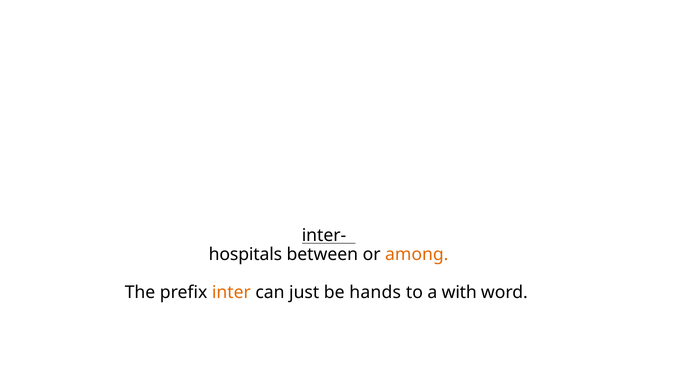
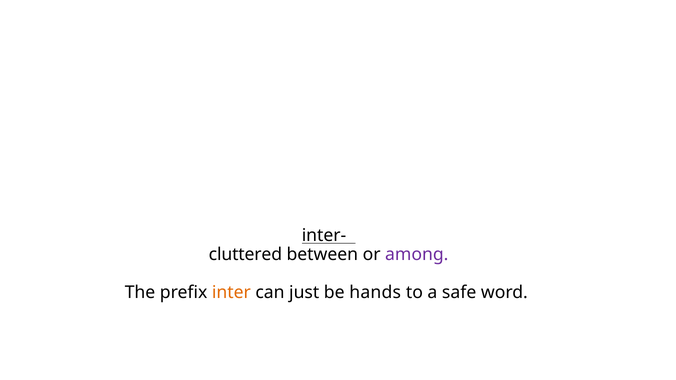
hospitals: hospitals -> cluttered
among colour: orange -> purple
with: with -> safe
